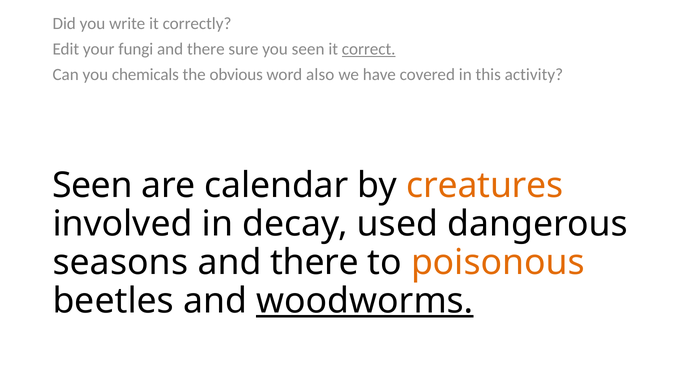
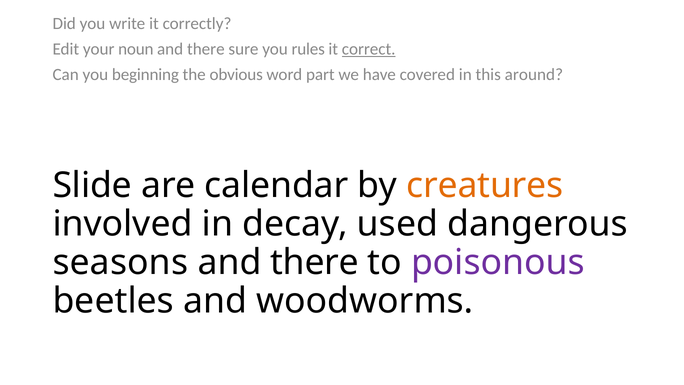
fungi: fungi -> noun
you seen: seen -> rules
chemicals: chemicals -> beginning
also: also -> part
activity: activity -> around
Seen at (92, 185): Seen -> Slide
poisonous colour: orange -> purple
woodworms underline: present -> none
